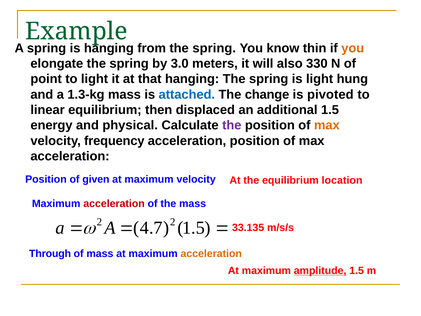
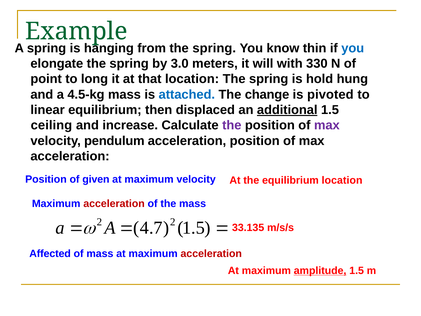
you at (353, 48) colour: orange -> blue
also: also -> with
to light: light -> long
that hanging: hanging -> location
is light: light -> hold
1.3-kg: 1.3-kg -> 4.5-kg
additional underline: none -> present
energy: energy -> ceiling
physical: physical -> increase
max at (327, 125) colour: orange -> purple
frequency: frequency -> pendulum
Through: Through -> Affected
acceleration at (211, 254) colour: orange -> red
